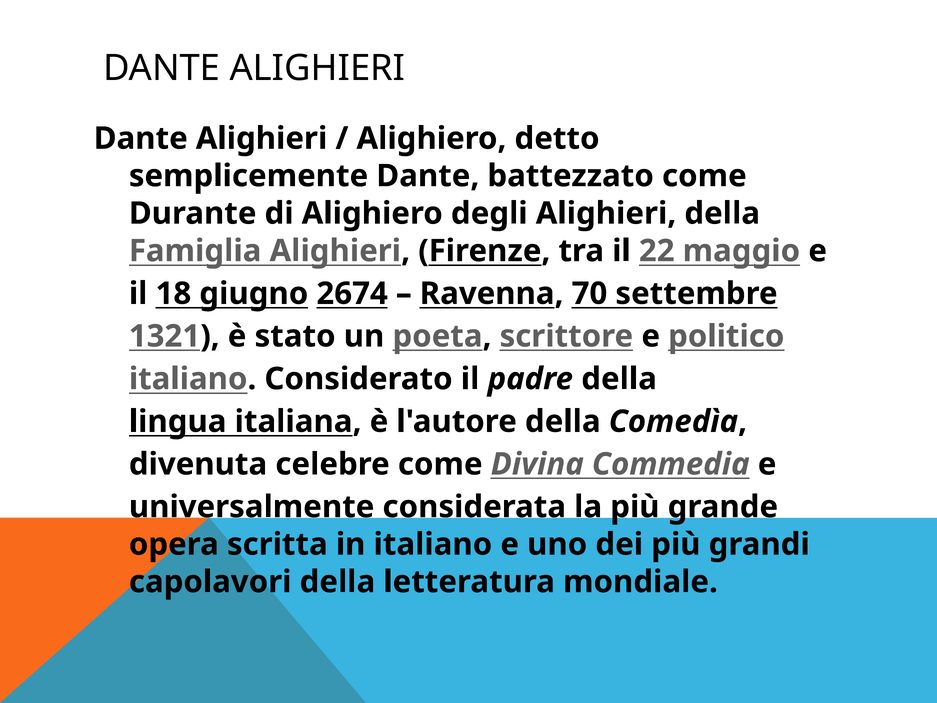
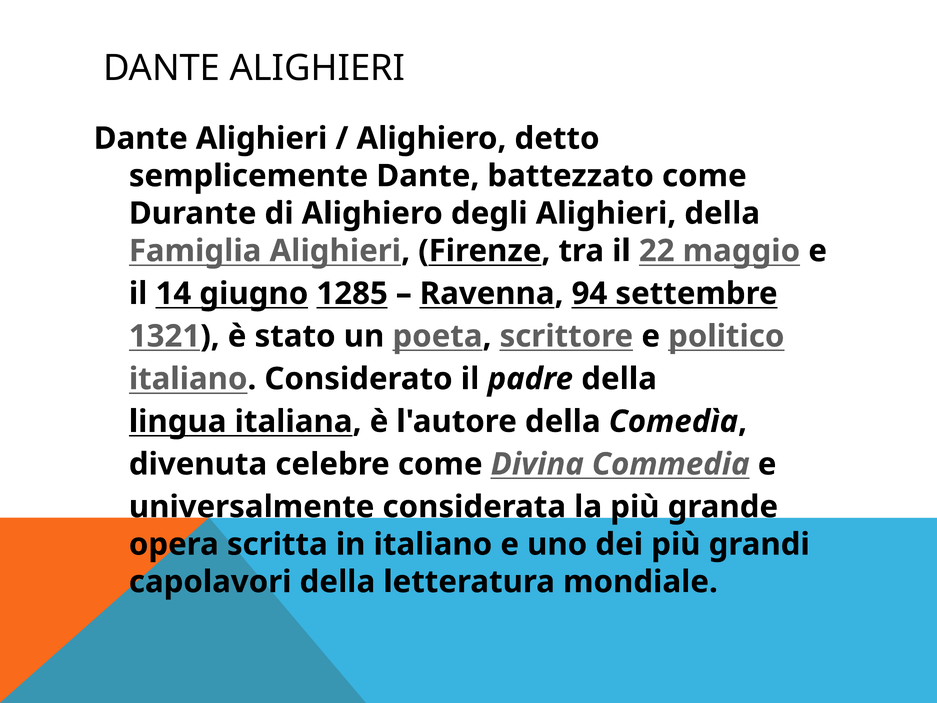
18: 18 -> 14
2674: 2674 -> 1285
70: 70 -> 94
